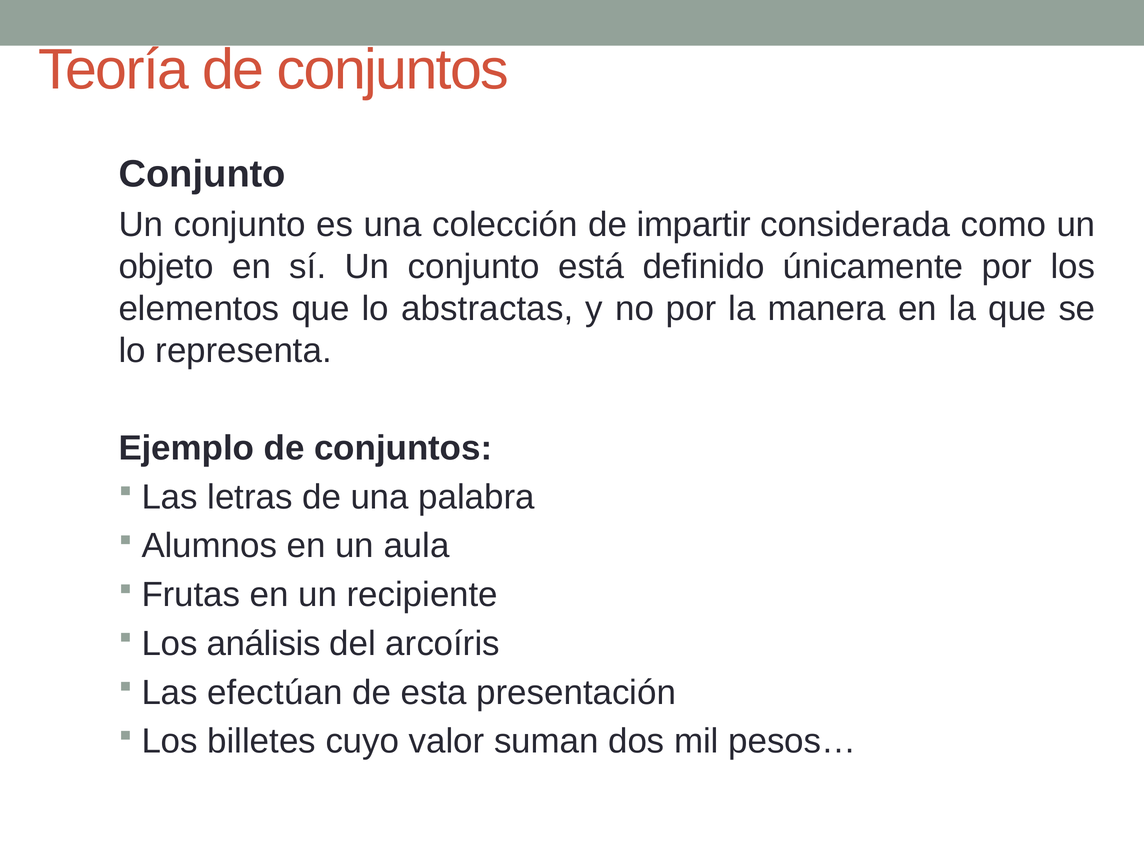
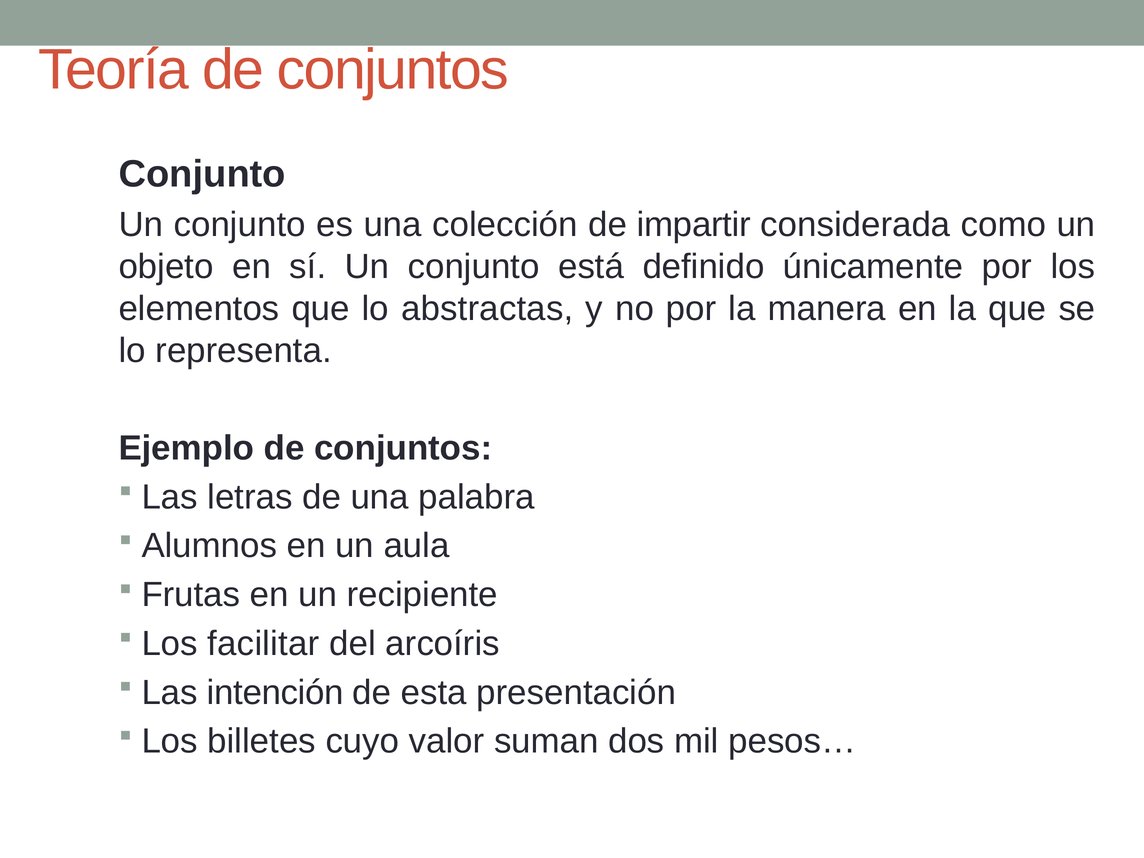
análisis: análisis -> facilitar
efectúan: efectúan -> intención
